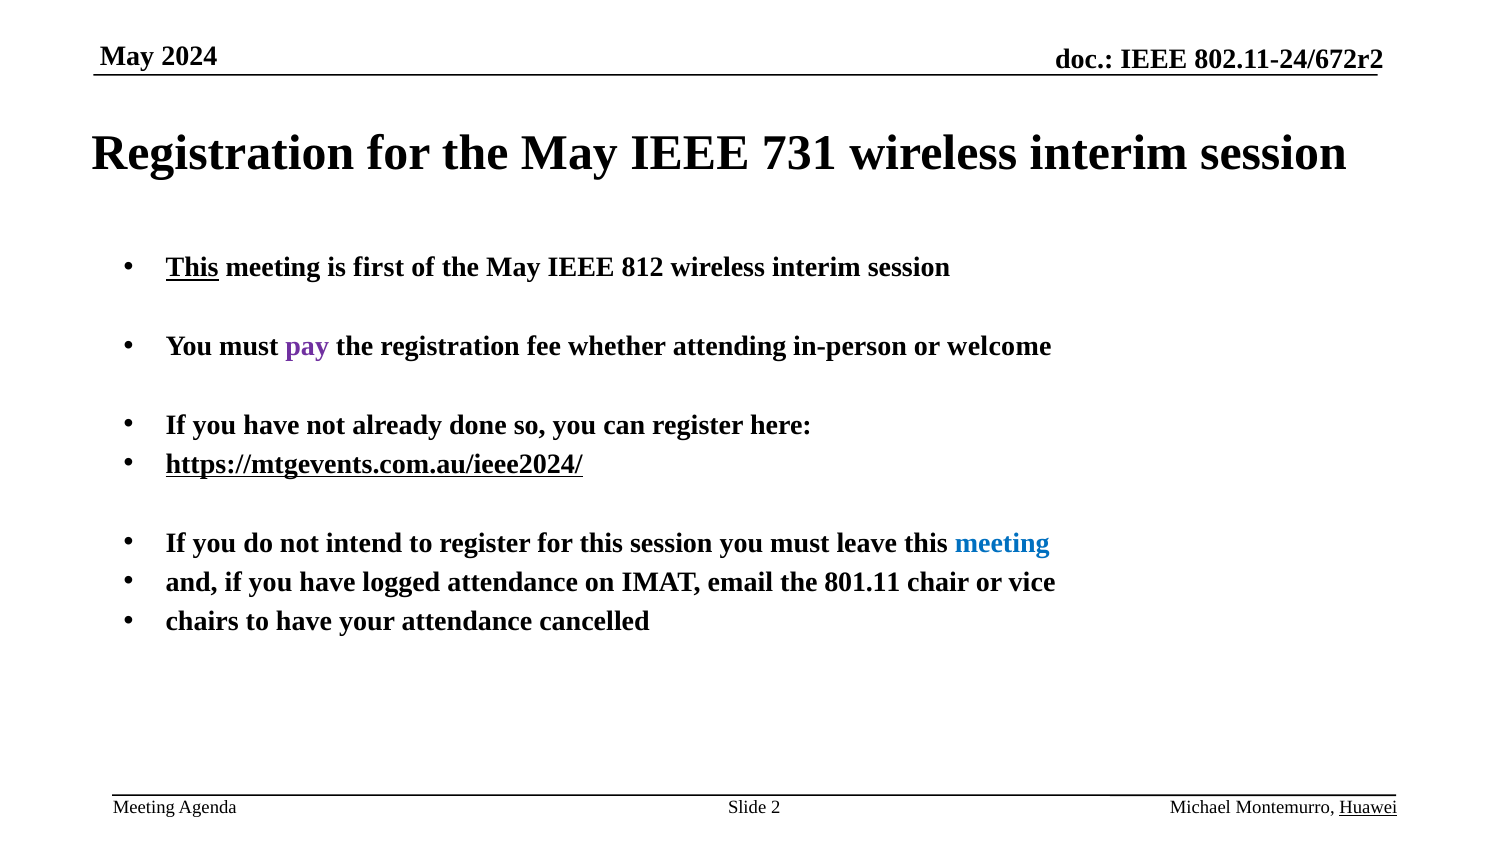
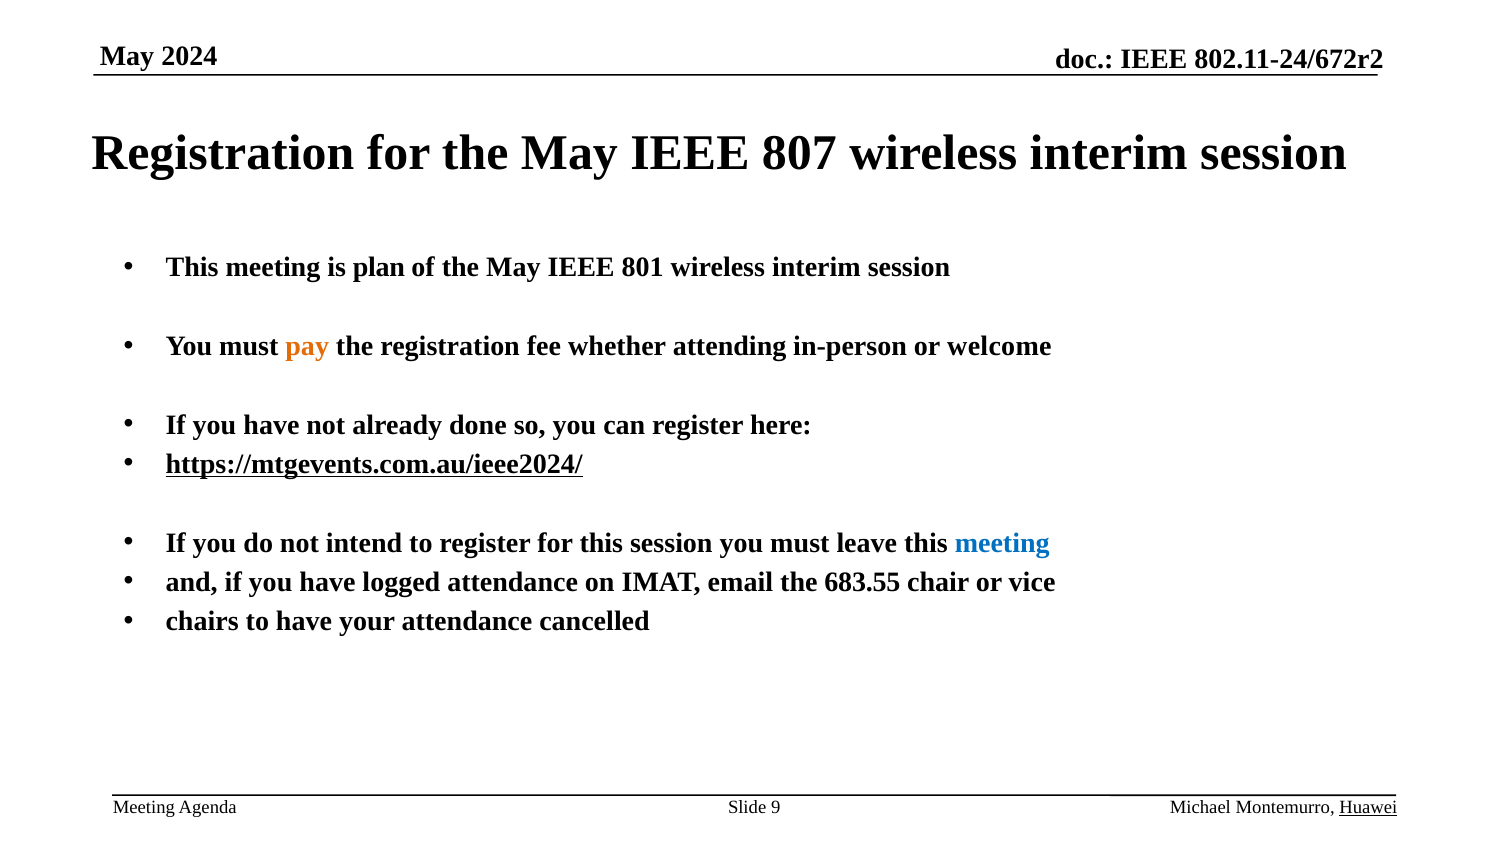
731: 731 -> 807
This at (192, 268) underline: present -> none
first: first -> plan
812: 812 -> 801
pay colour: purple -> orange
801.11: 801.11 -> 683.55
2: 2 -> 9
